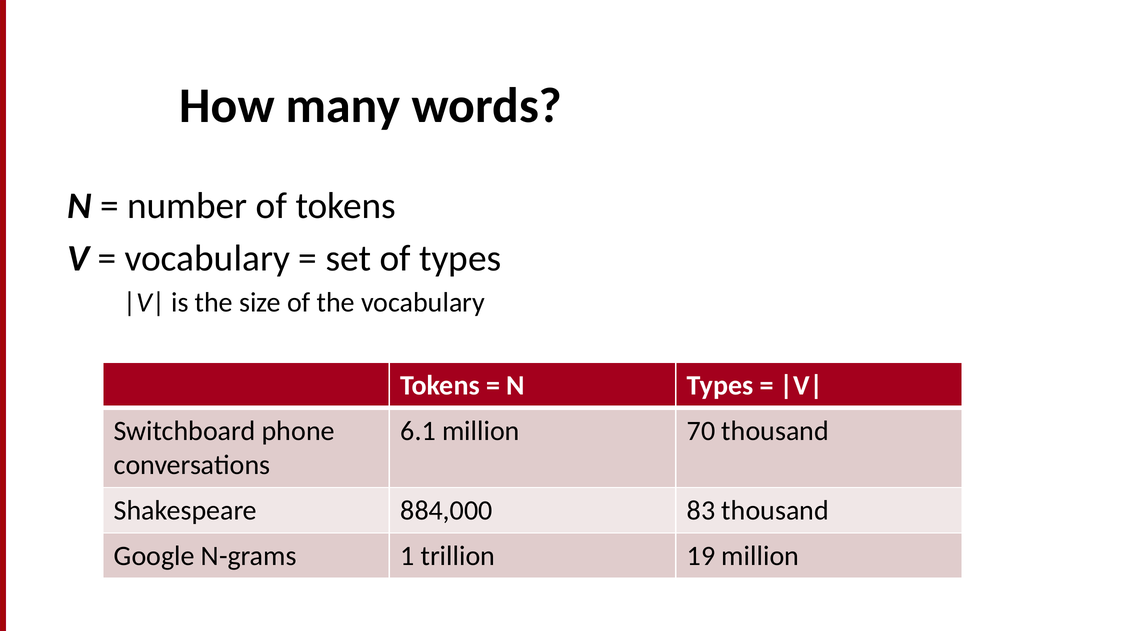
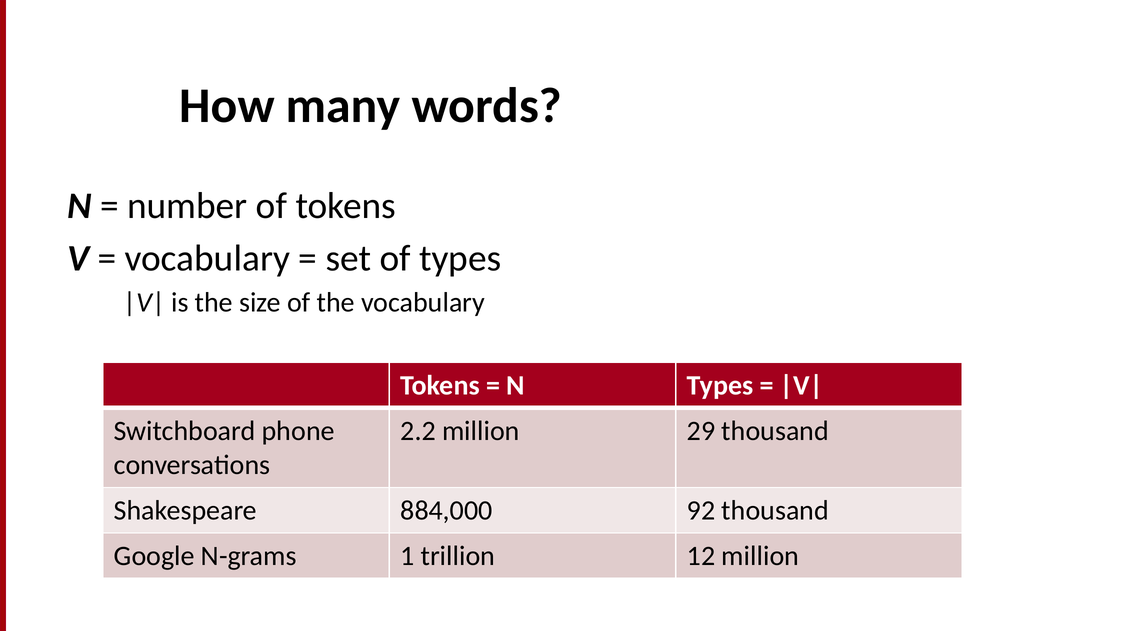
6.1: 6.1 -> 2.2
70: 70 -> 29
83: 83 -> 92
19: 19 -> 12
